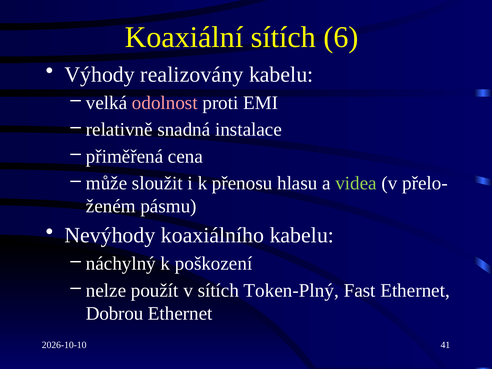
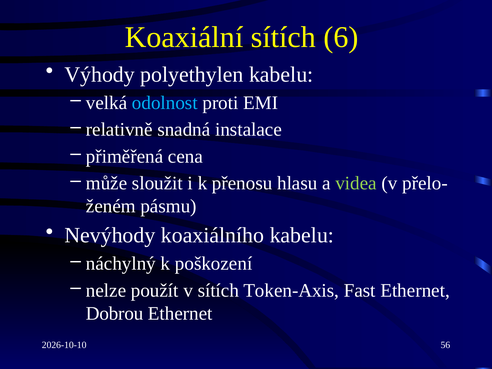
realizovány: realizovány -> polyethylen
odolnost colour: pink -> light blue
Token-Plný: Token-Plný -> Token-Axis
41: 41 -> 56
